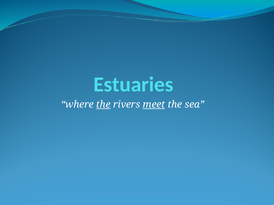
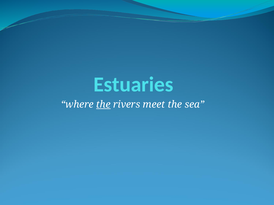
meet underline: present -> none
